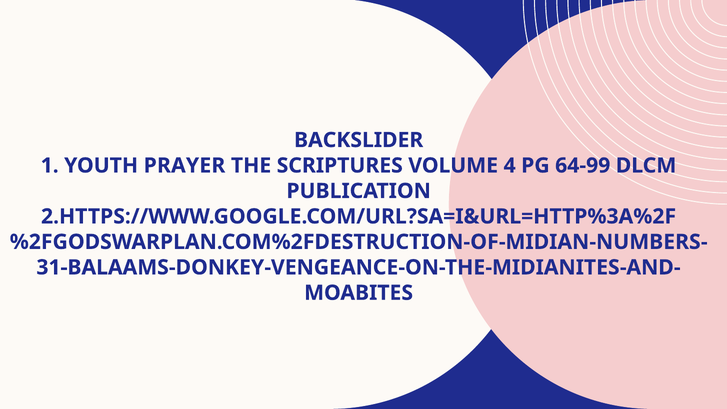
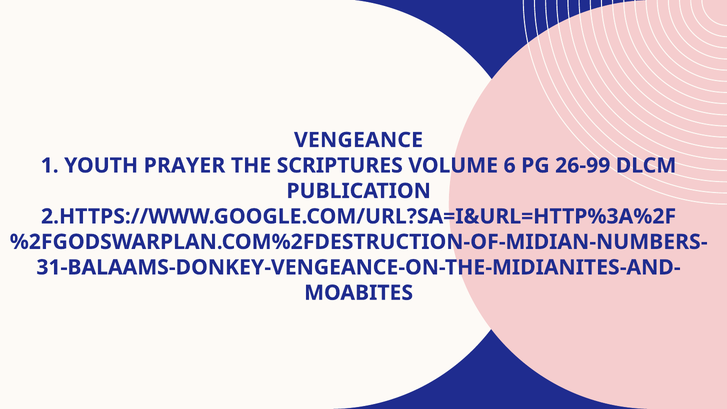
BACKSLIDER: BACKSLIDER -> VENGEANCE
4: 4 -> 6
64-99: 64-99 -> 26-99
